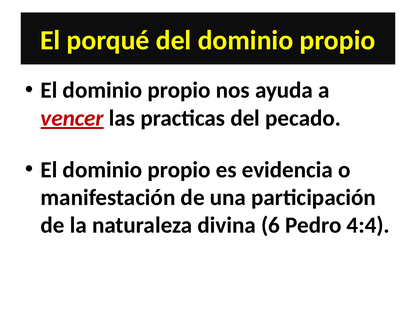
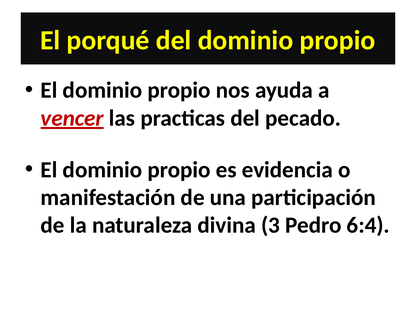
6: 6 -> 3
4:4: 4:4 -> 6:4
